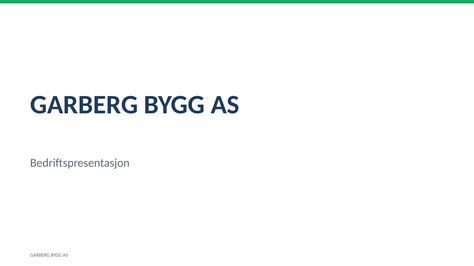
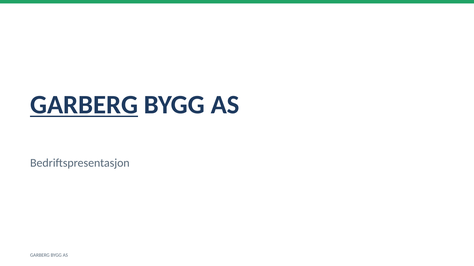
GARBERG at (84, 105) underline: none -> present
